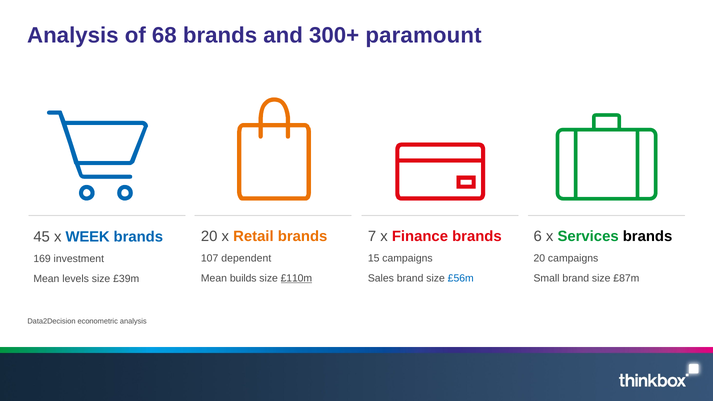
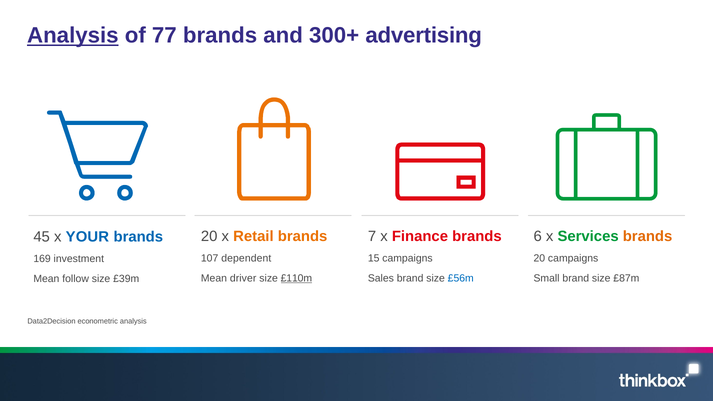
Analysis at (73, 36) underline: none -> present
68: 68 -> 77
paramount: paramount -> advertising
brands at (648, 236) colour: black -> orange
WEEK: WEEK -> YOUR
builds: builds -> driver
levels: levels -> follow
